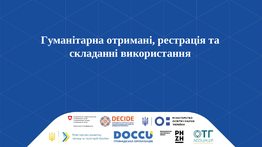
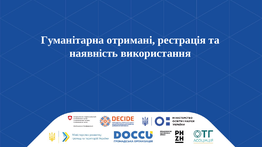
складанні: складанні -> наявність
